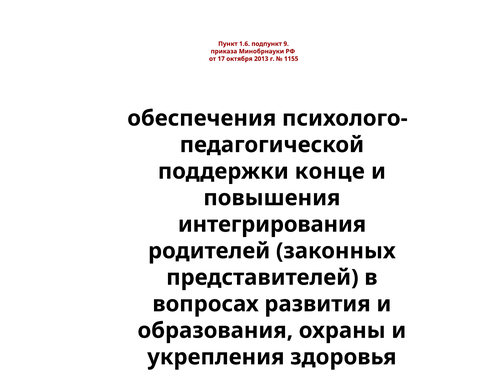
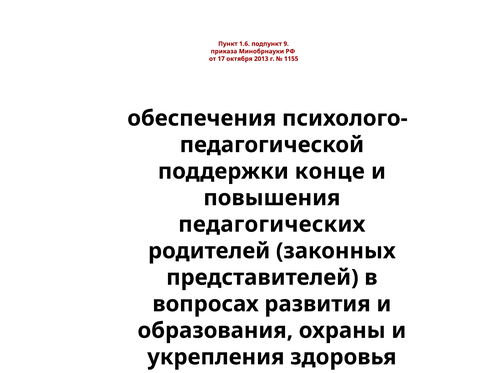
интегрирования: интегрирования -> педагогических
